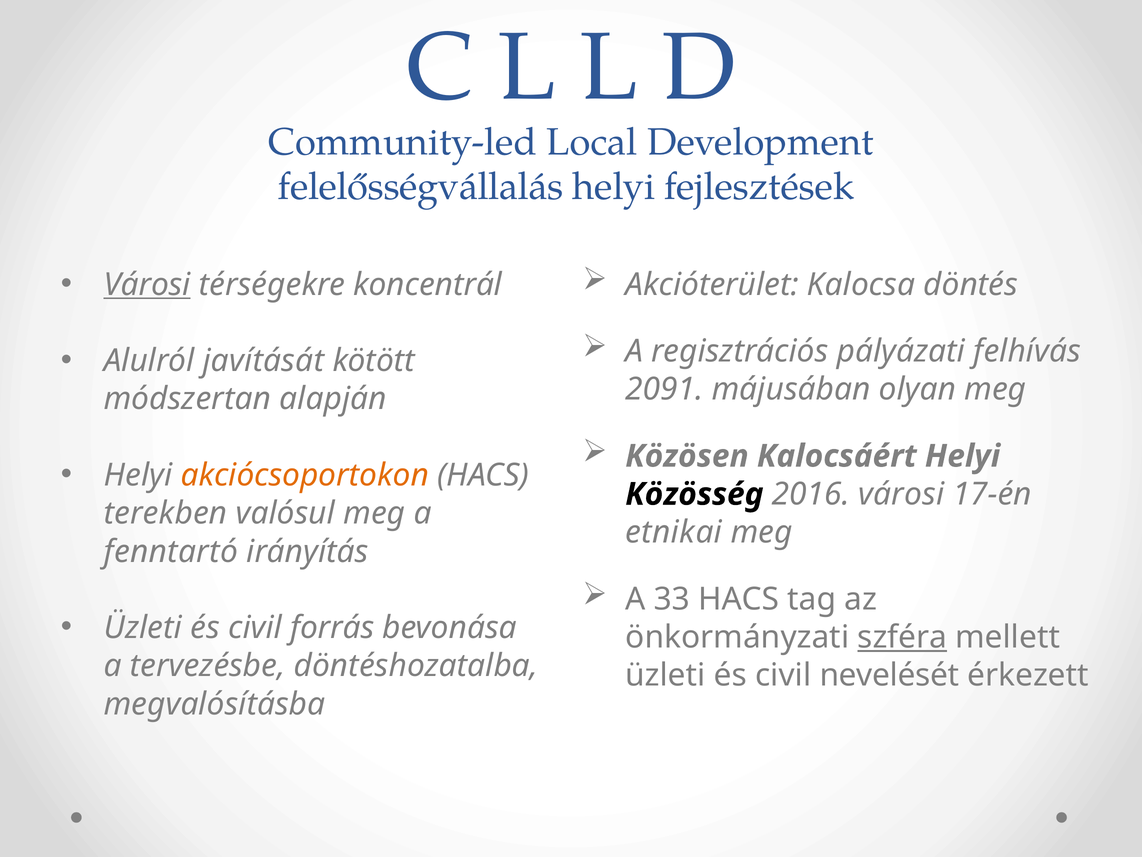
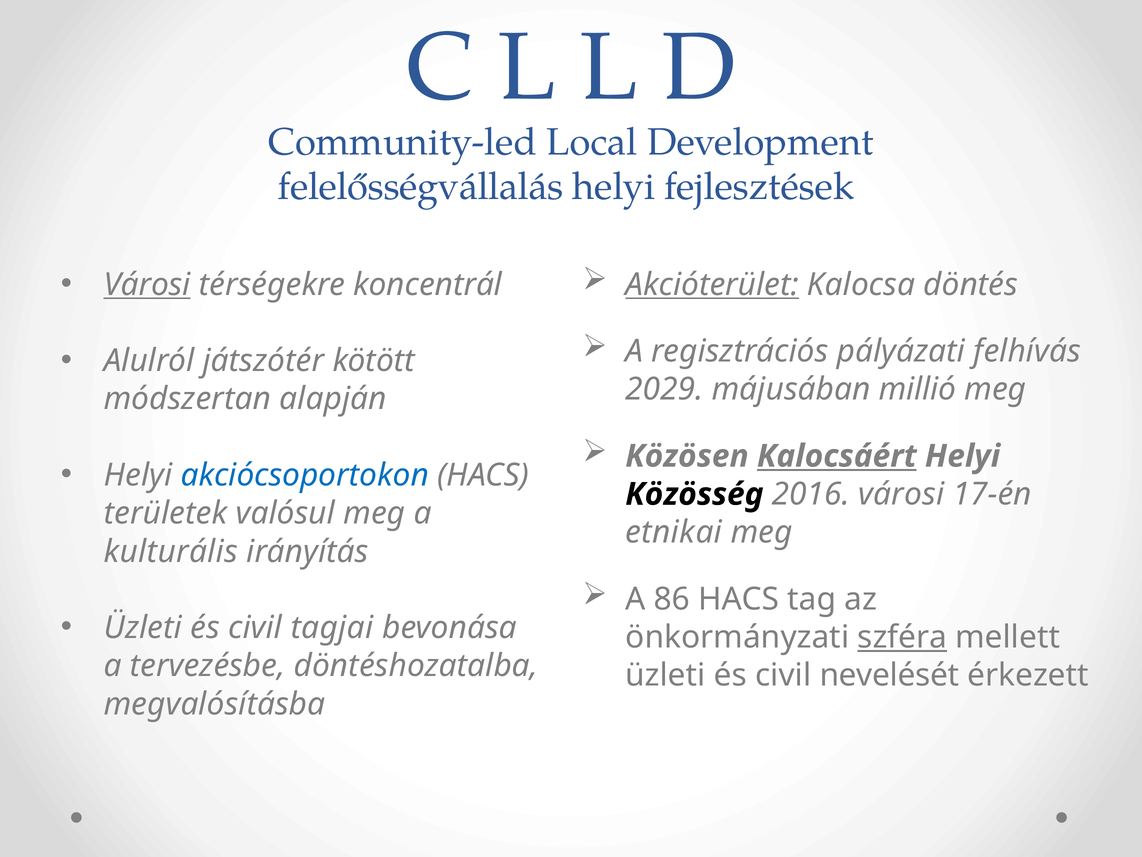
Akcióterület underline: none -> present
javítását: javítását -> játszótér
2091: 2091 -> 2029
olyan: olyan -> millió
Kalocsáért underline: none -> present
akciócsoportokon colour: orange -> blue
terekben: terekben -> területek
fenntartó: fenntartó -> kulturális
33: 33 -> 86
forrás: forrás -> tagjai
